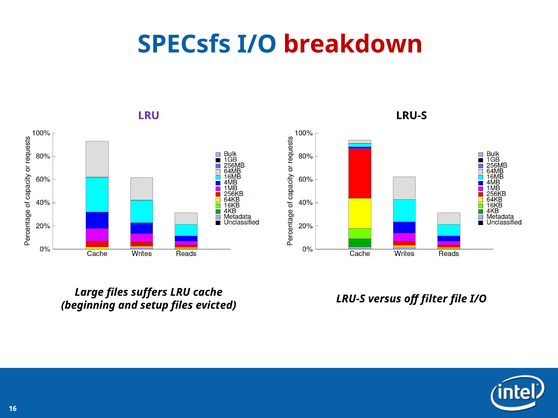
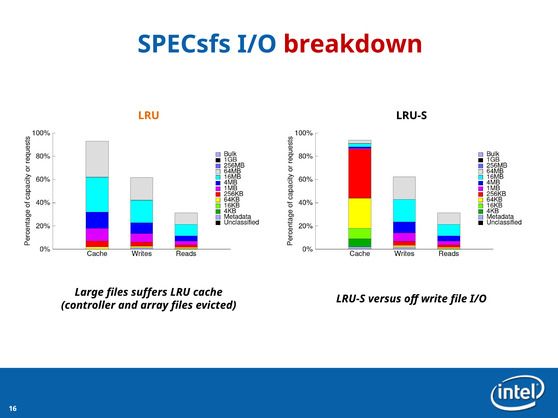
LRU at (149, 116) colour: purple -> orange
filter: filter -> write
beginning: beginning -> controller
setup: setup -> array
